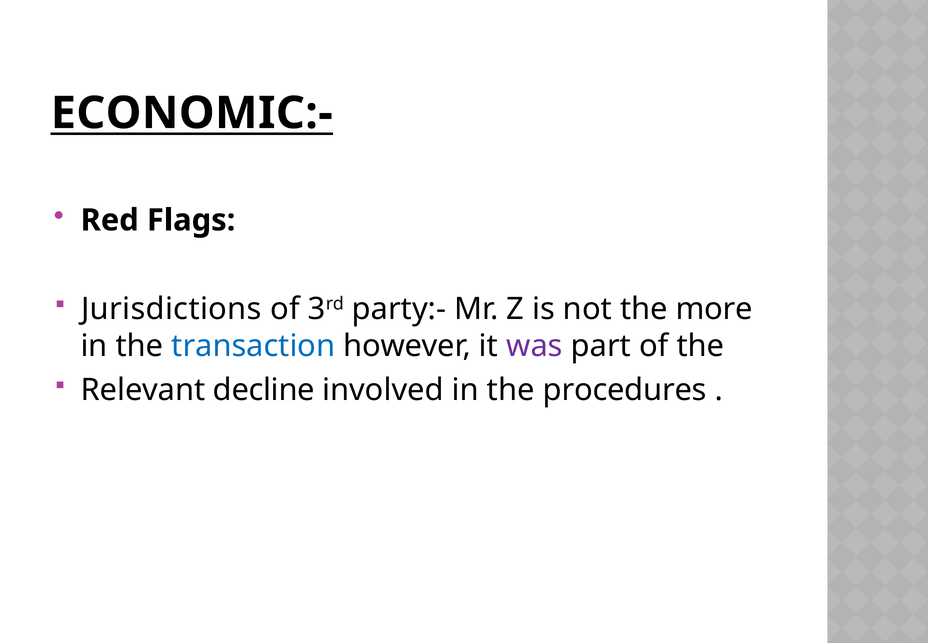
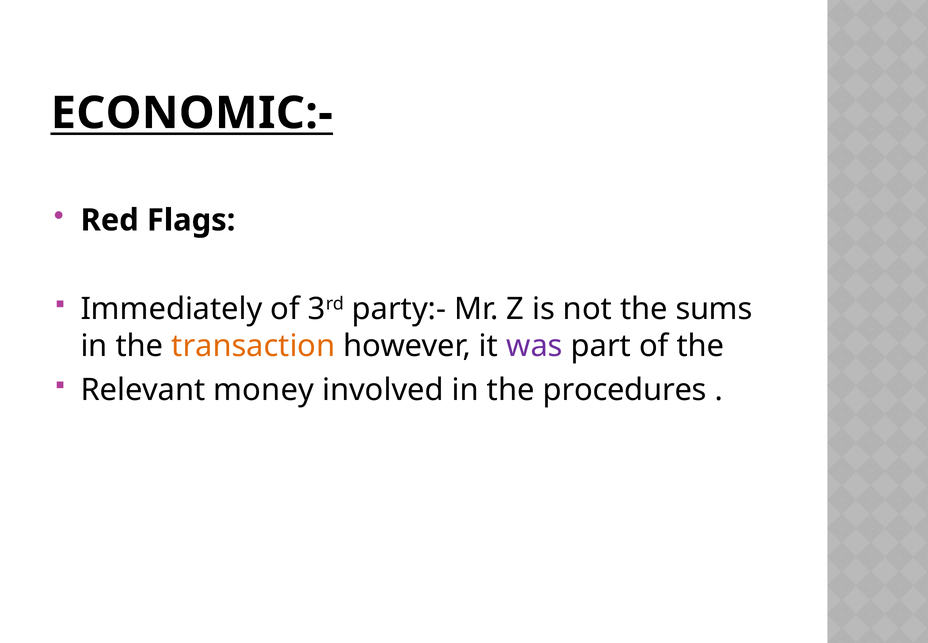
Jurisdictions: Jurisdictions -> Immediately
more: more -> sums
transaction colour: blue -> orange
decline: decline -> money
